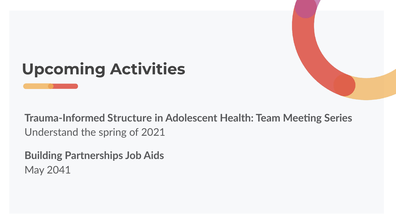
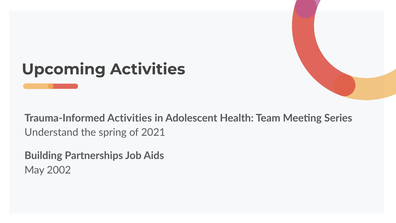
Trauma-Informed Structure: Structure -> Activities
2041: 2041 -> 2002
